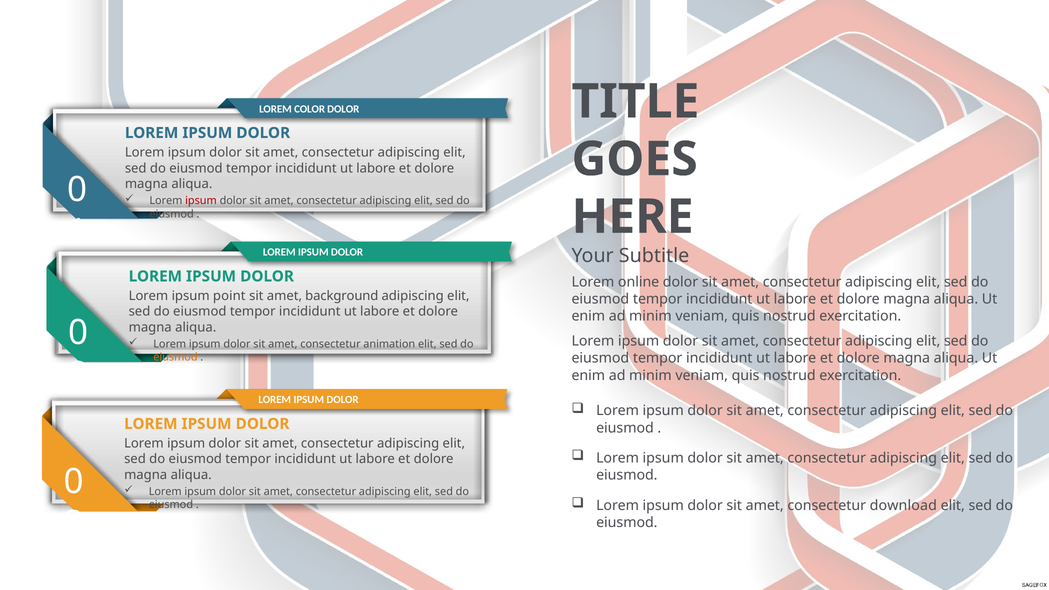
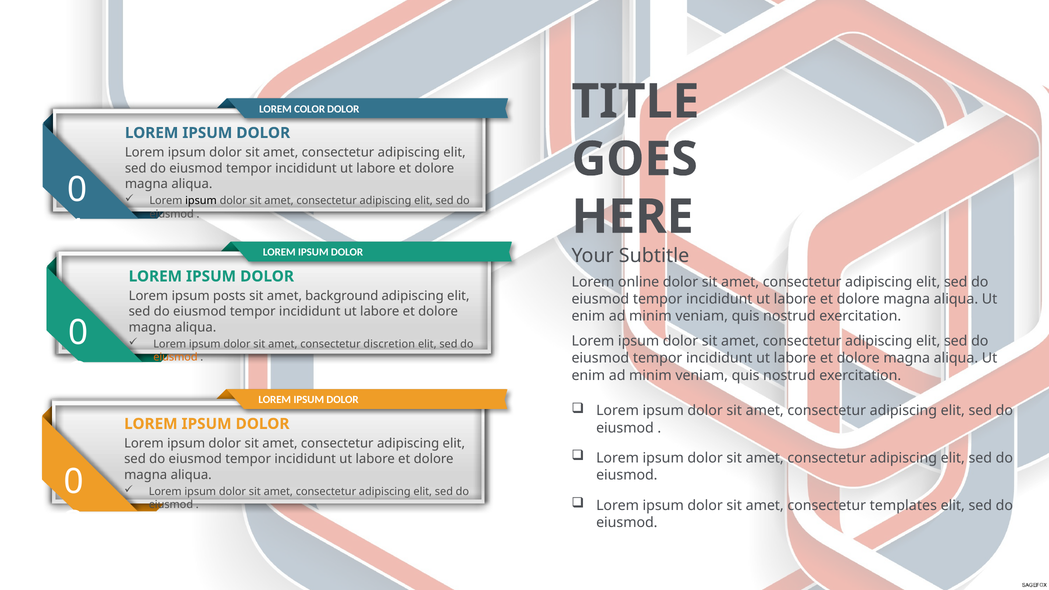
ipsum at (201, 201) colour: red -> black
point: point -> posts
animation: animation -> discretion
download: download -> templates
